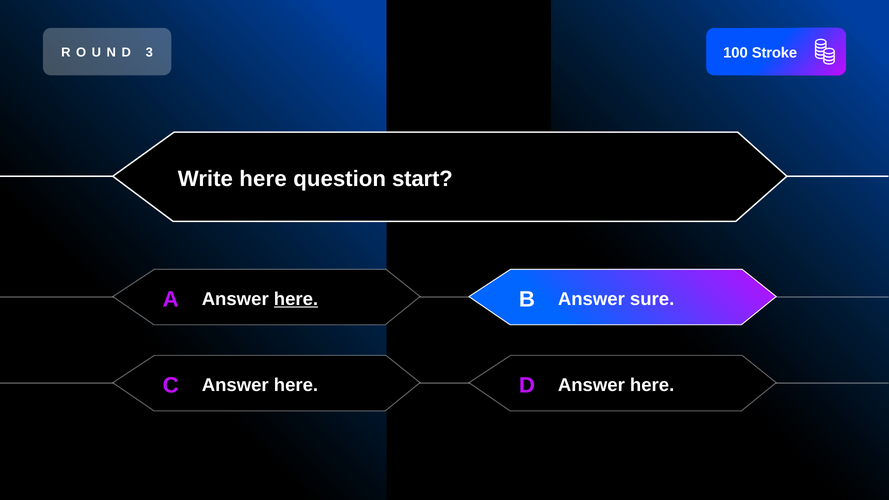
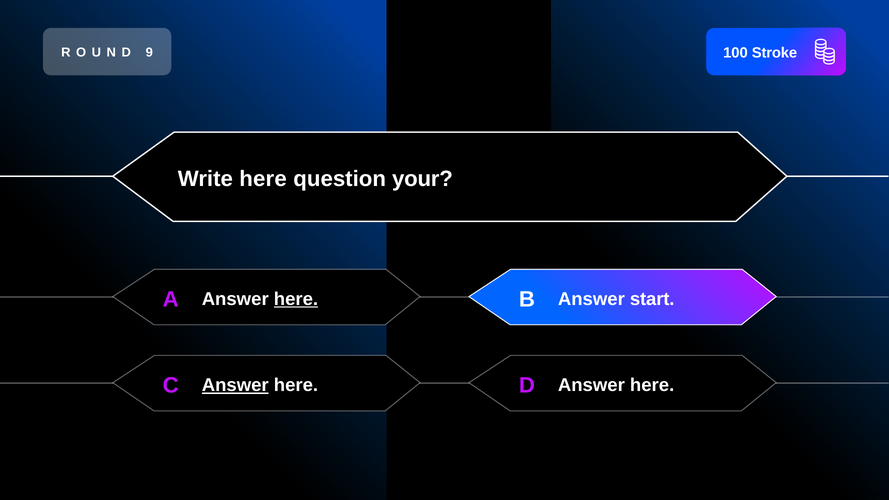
3: 3 -> 9
start: start -> your
sure: sure -> start
Answer at (235, 385) underline: none -> present
